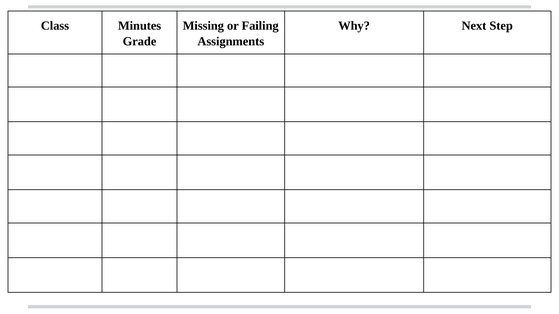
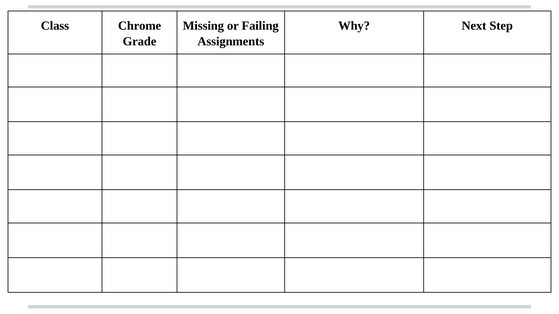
Minutes: Minutes -> Chrome
